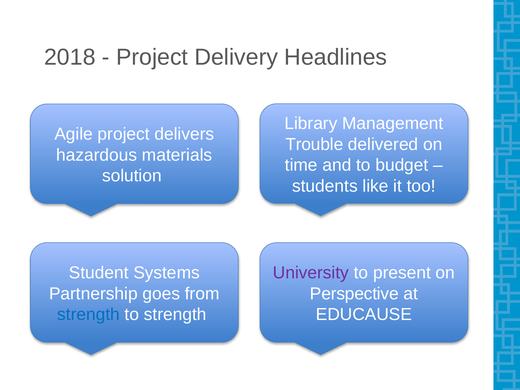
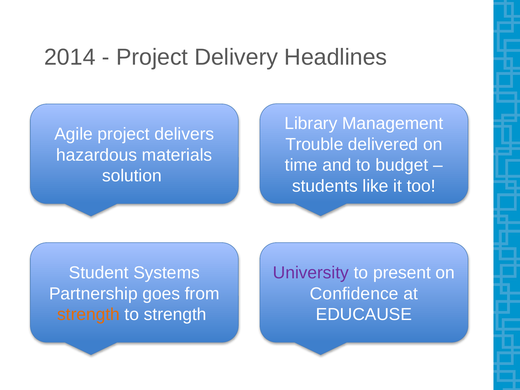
2018: 2018 -> 2014
Perspective: Perspective -> Confidence
strength at (89, 314) colour: blue -> orange
